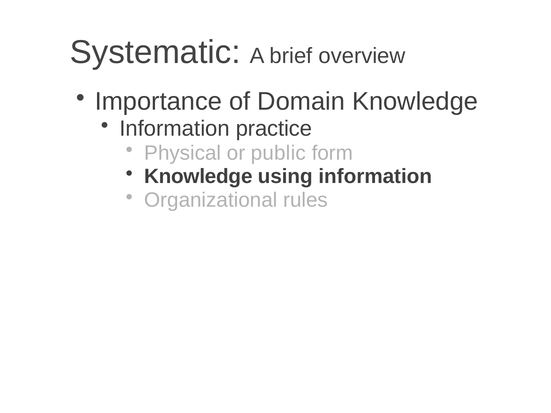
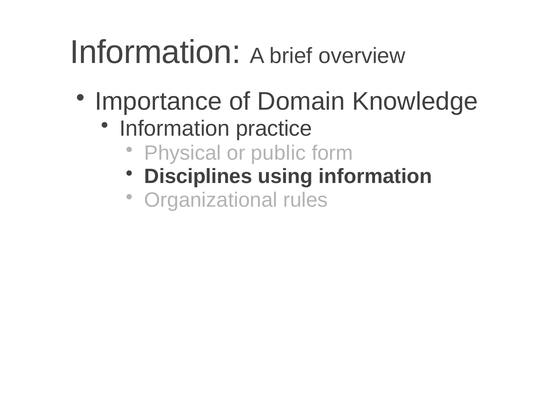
Systematic at (155, 52): Systematic -> Information
Knowledge at (198, 177): Knowledge -> Disciplines
